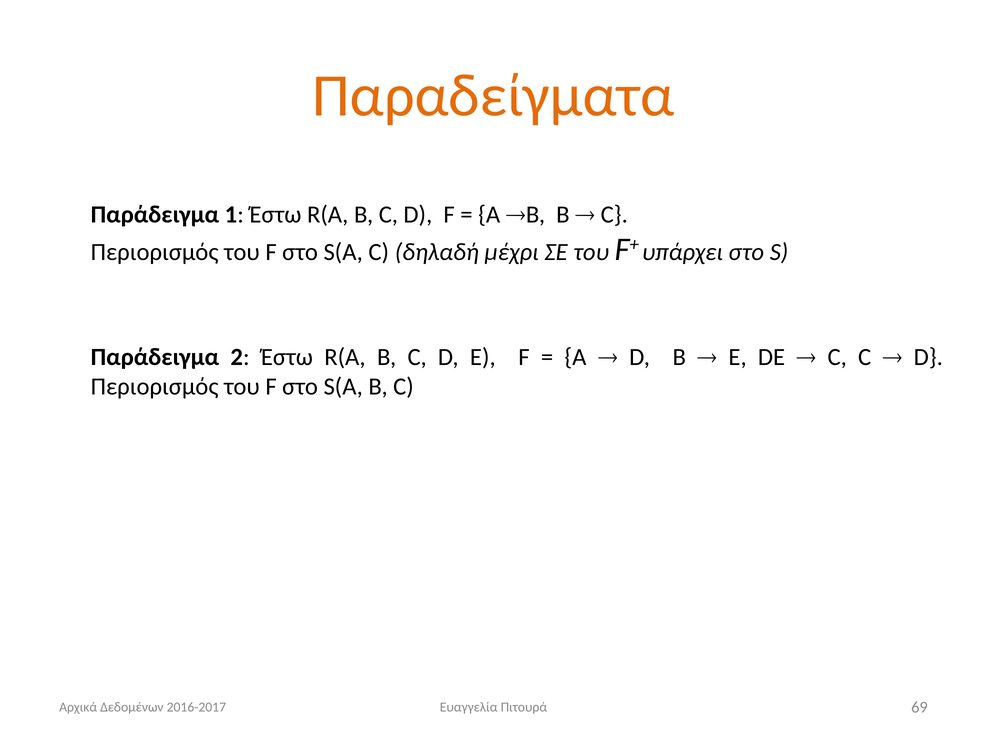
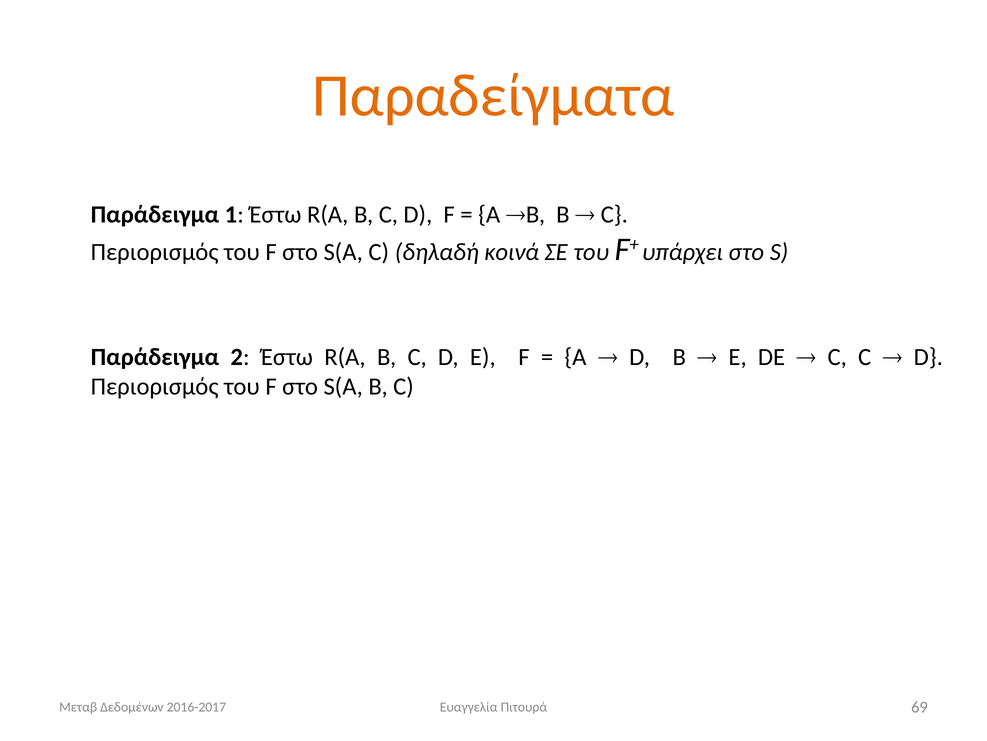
μέχρι: μέχρι -> κοινά
Αρχικά: Αρχικά -> Μεταβ
